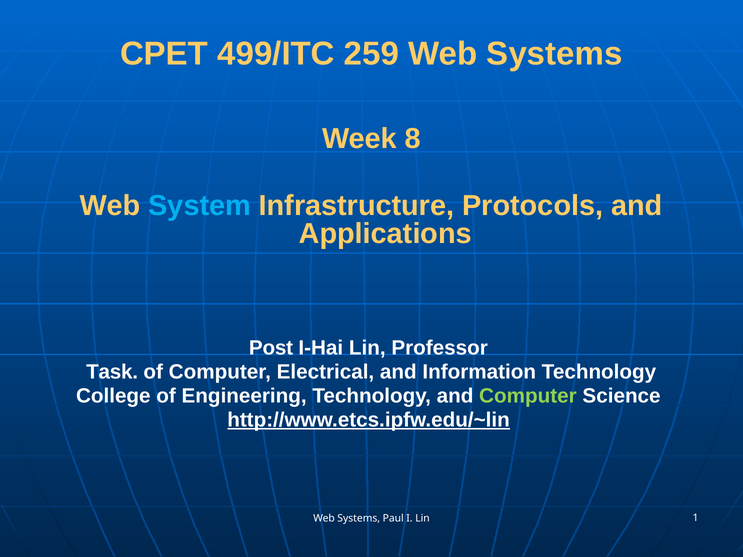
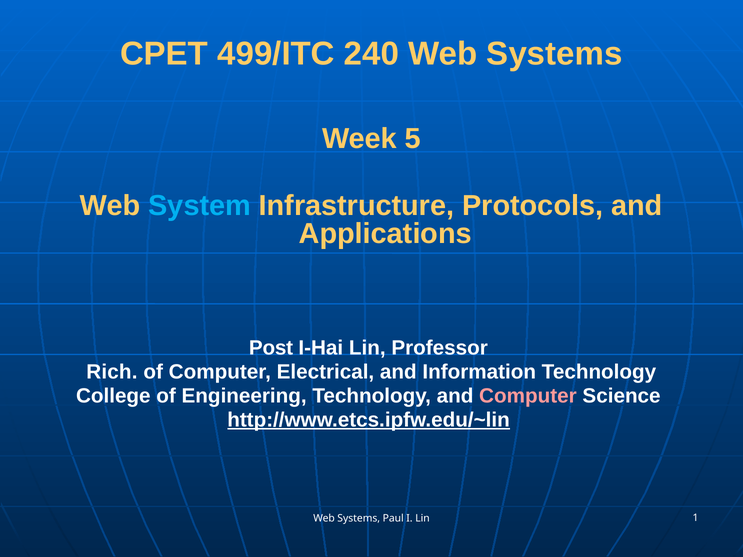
259: 259 -> 240
8: 8 -> 5
Task: Task -> Rich
Computer at (528, 396) colour: light green -> pink
